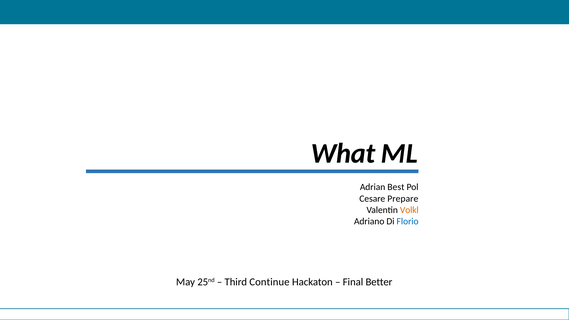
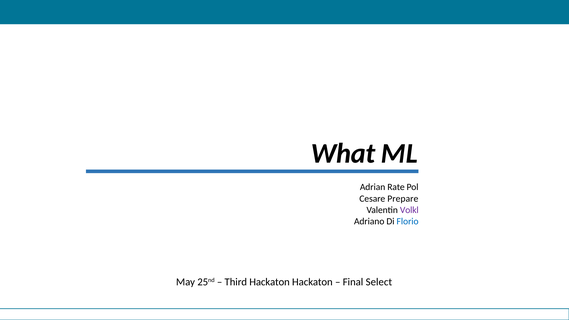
Best: Best -> Rate
Volkl colour: orange -> purple
Third Continue: Continue -> Hackaton
Better: Better -> Select
